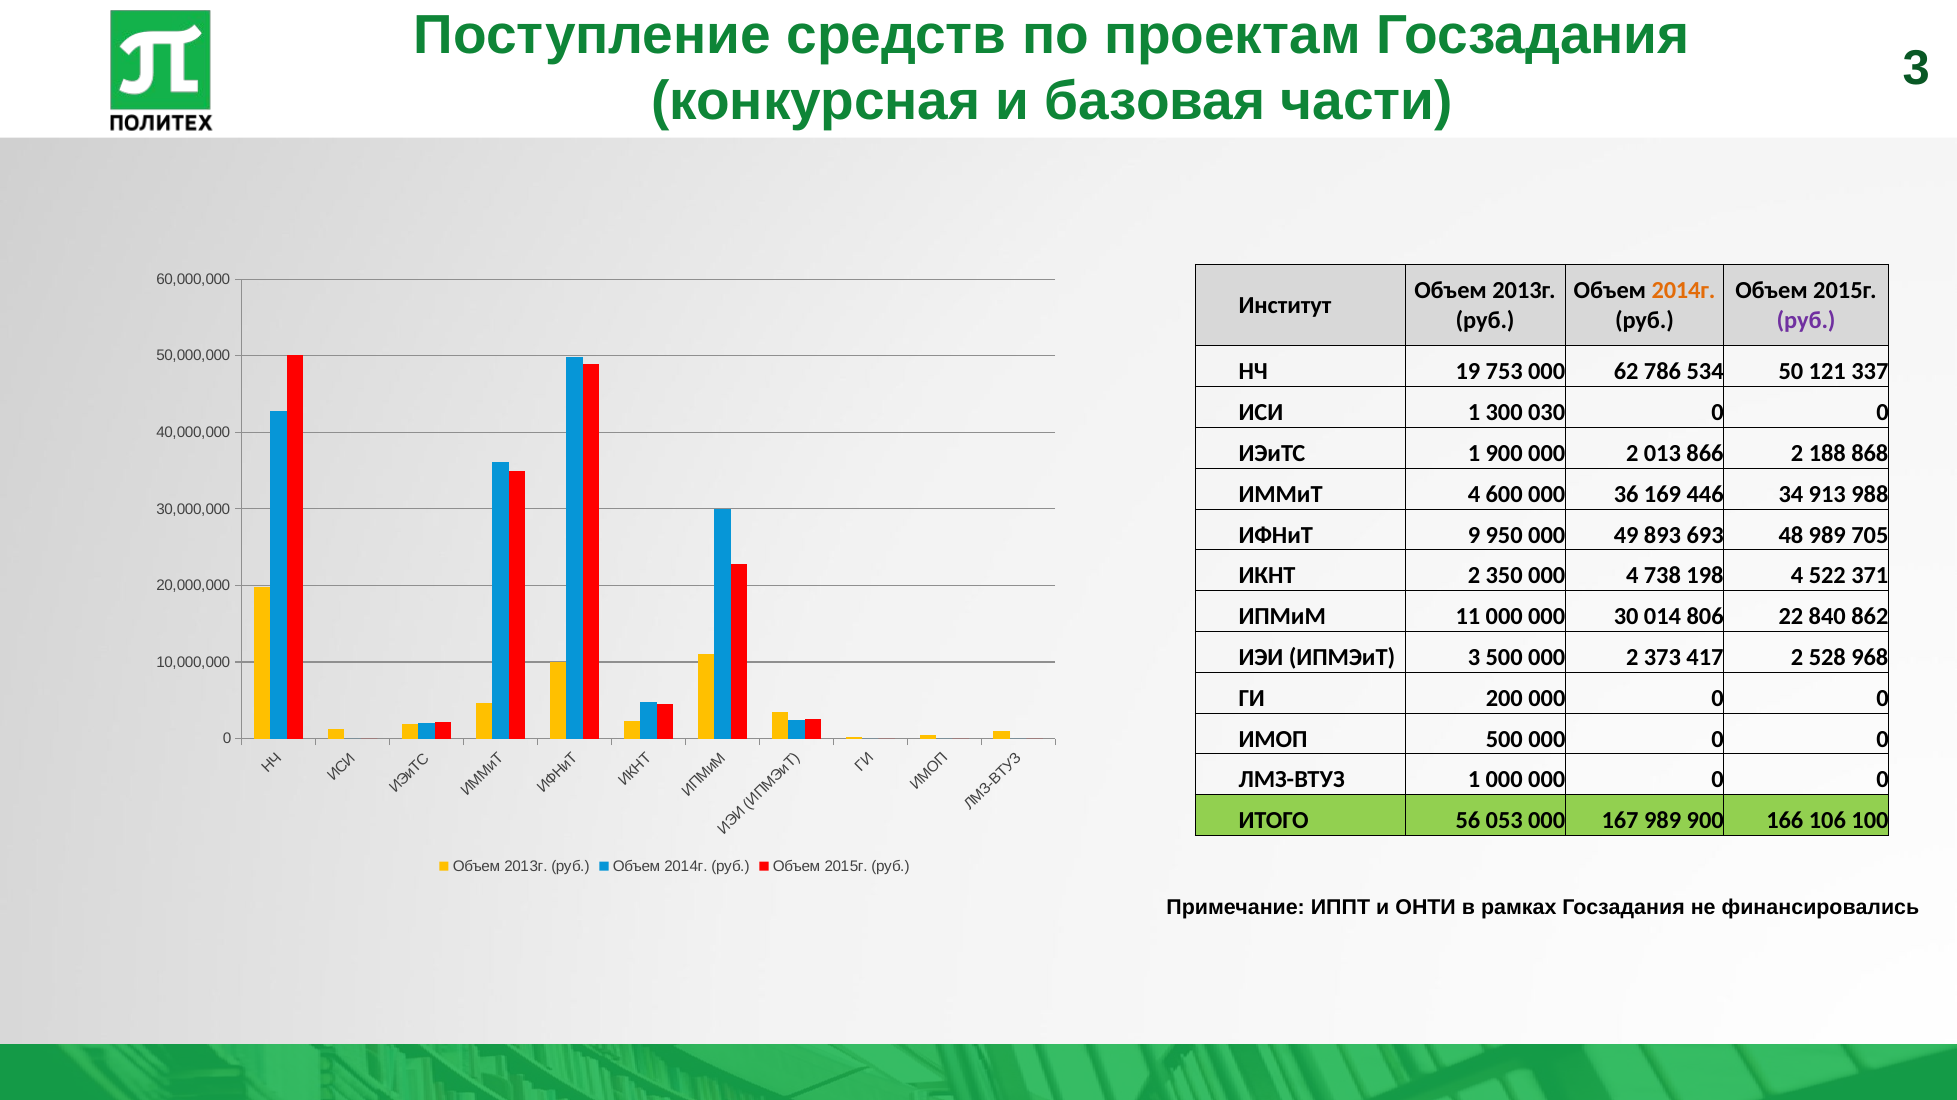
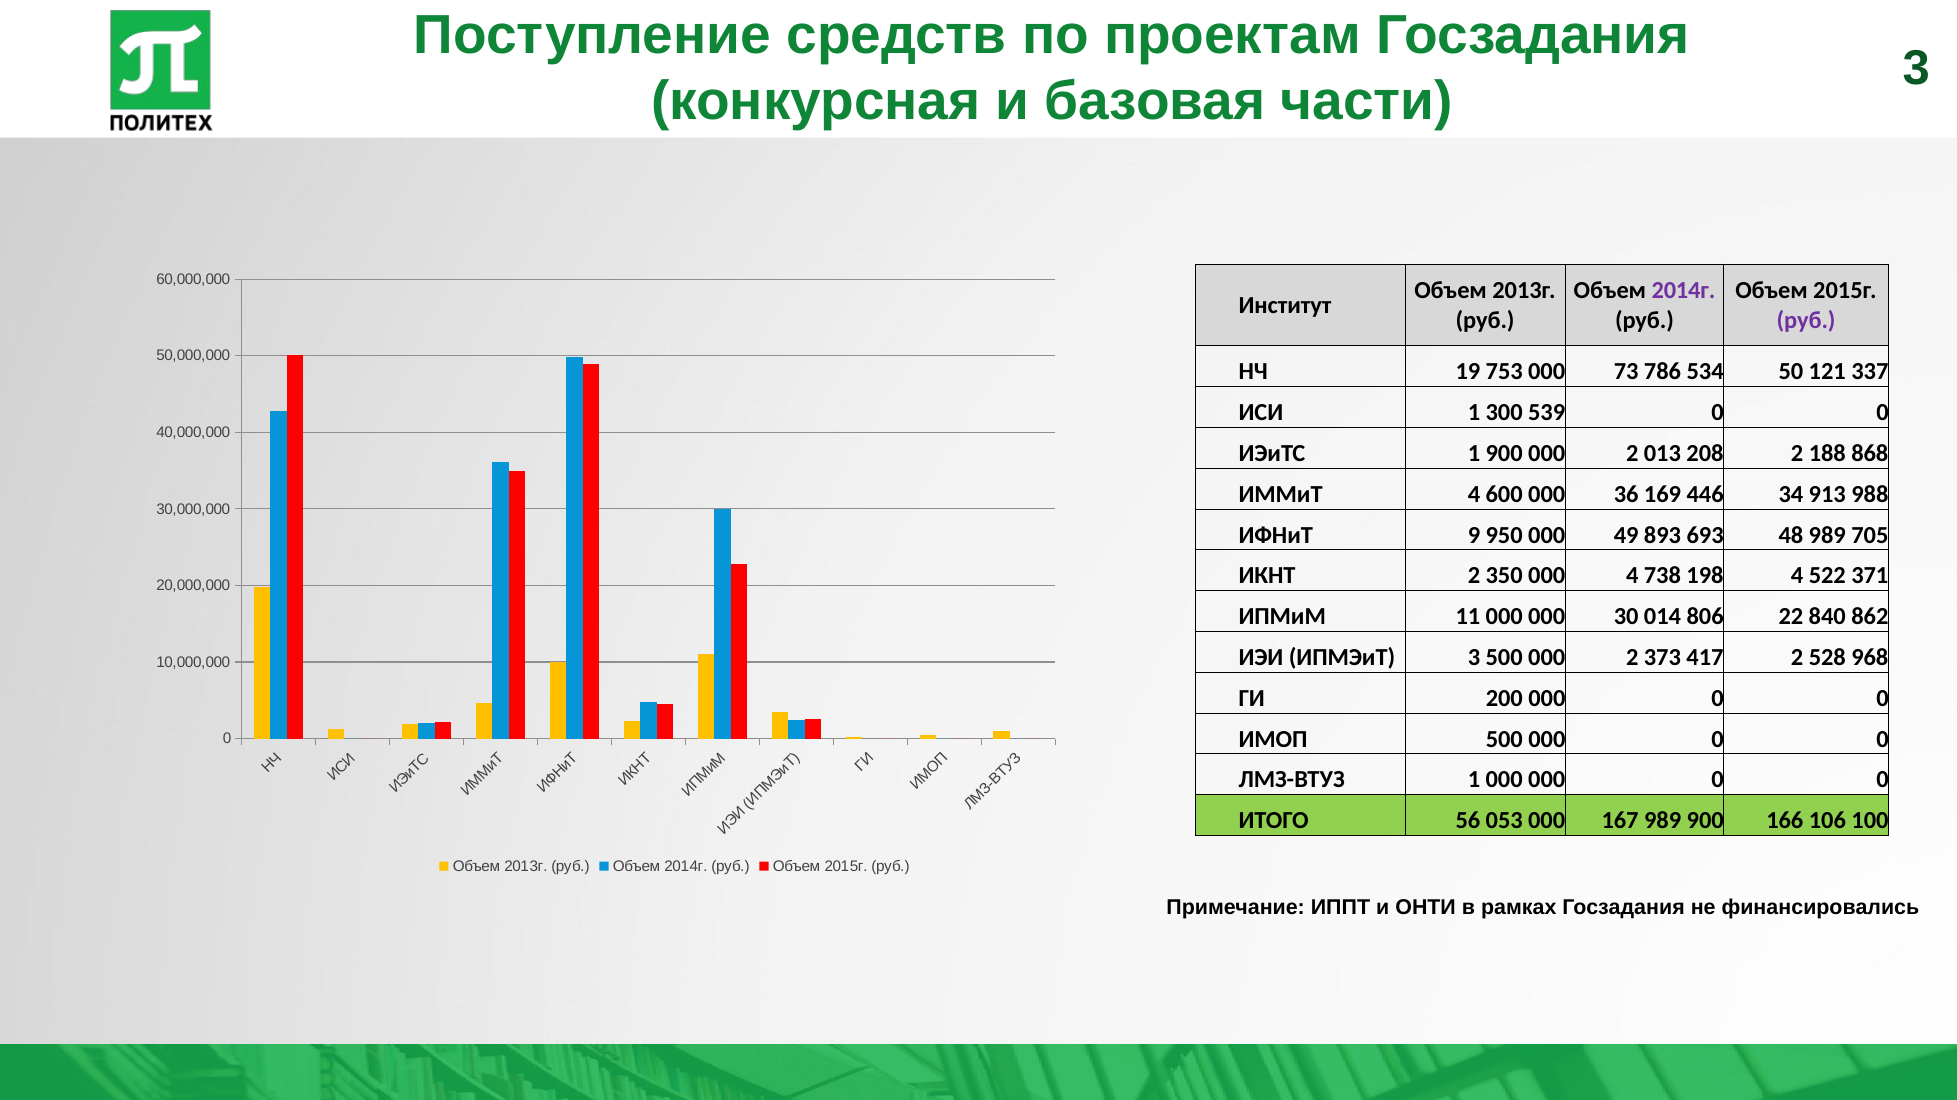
2014г at (1683, 290) colour: orange -> purple
62: 62 -> 73
030: 030 -> 539
866: 866 -> 208
